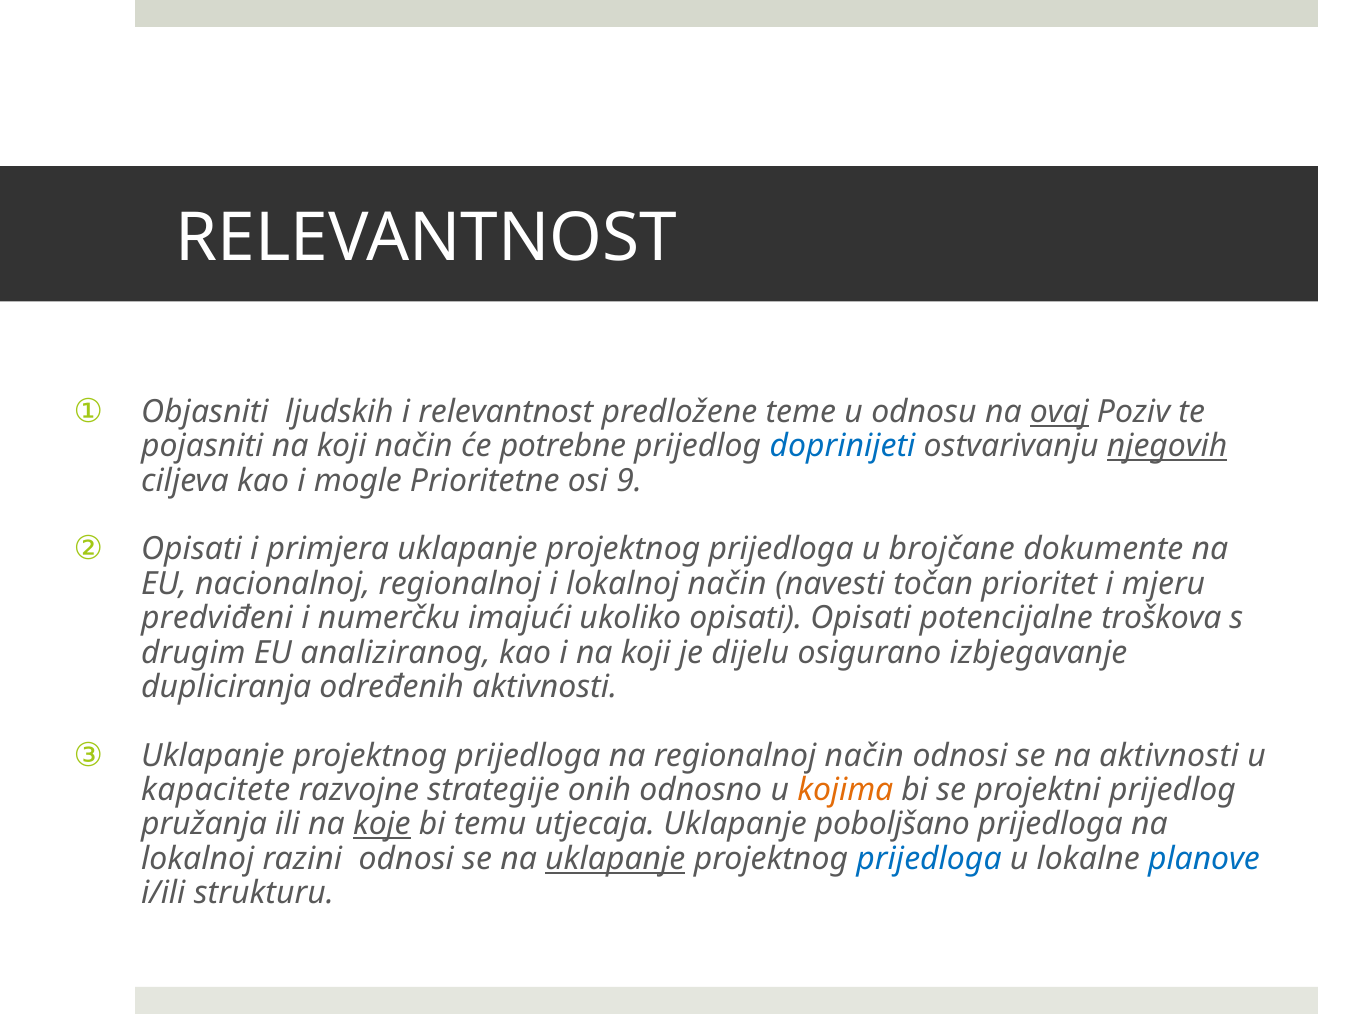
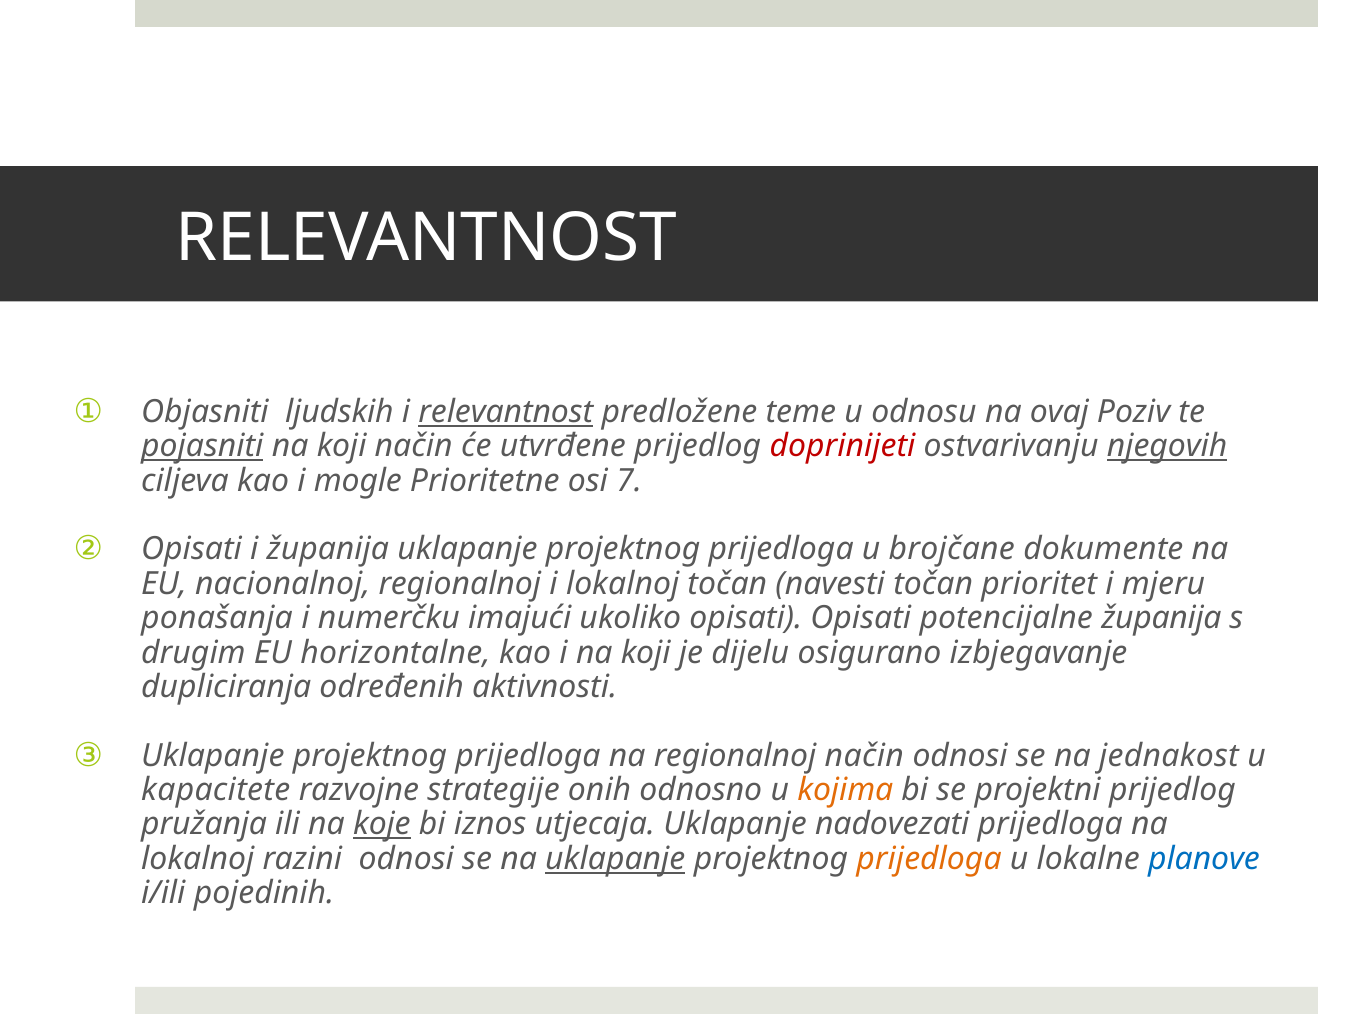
relevantnost at (506, 412) underline: none -> present
ovaj underline: present -> none
pojasniti underline: none -> present
potrebne: potrebne -> utvrđene
doprinijeti colour: blue -> red
9: 9 -> 7
i primjera: primjera -> županija
lokalnoj način: način -> točan
predviđeni: predviđeni -> ponašanja
potencijalne troškova: troškova -> županija
analiziranog: analiziranog -> horizontalne
na aktivnosti: aktivnosti -> jednakost
temu: temu -> iznos
poboljšano: poboljšano -> nadovezati
prijedloga at (929, 859) colour: blue -> orange
strukturu: strukturu -> pojedinih
